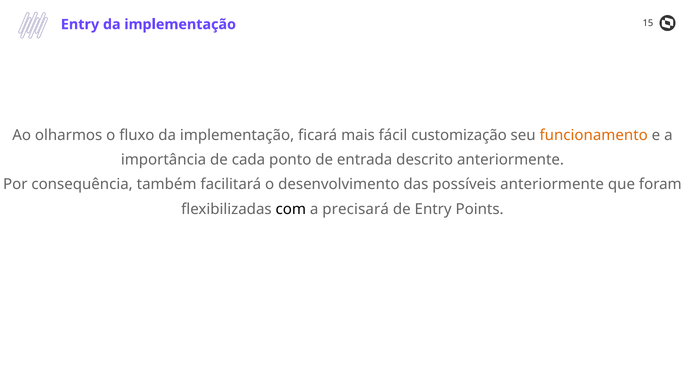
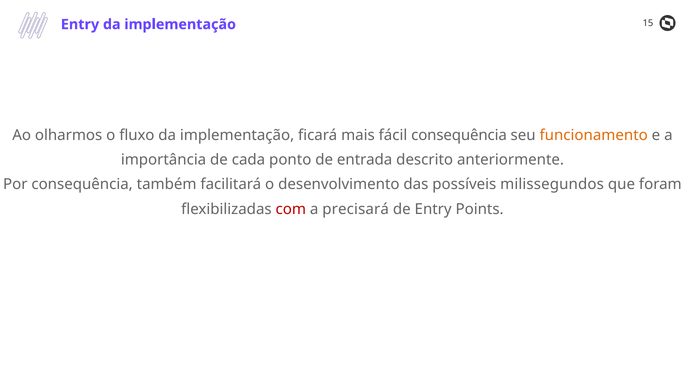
fácil customização: customização -> consequência
possíveis anteriormente: anteriormente -> milissegundos
com colour: black -> red
